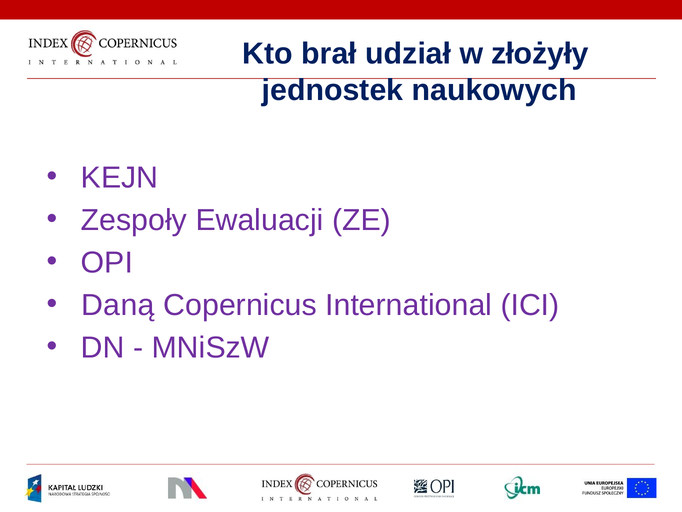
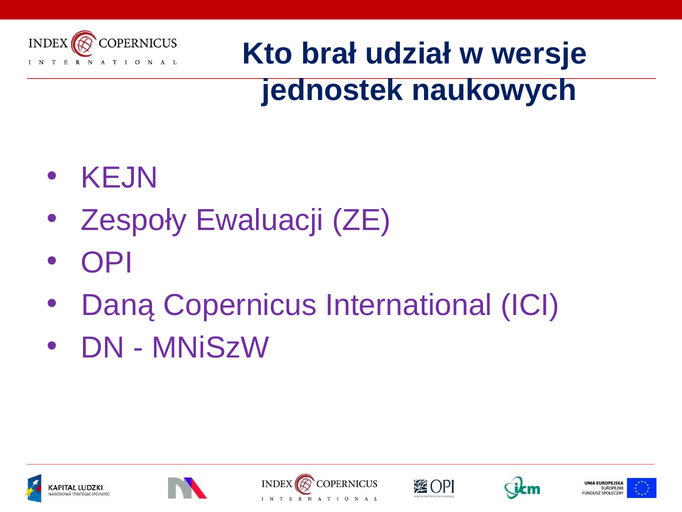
złożyły: złożyły -> wersje
